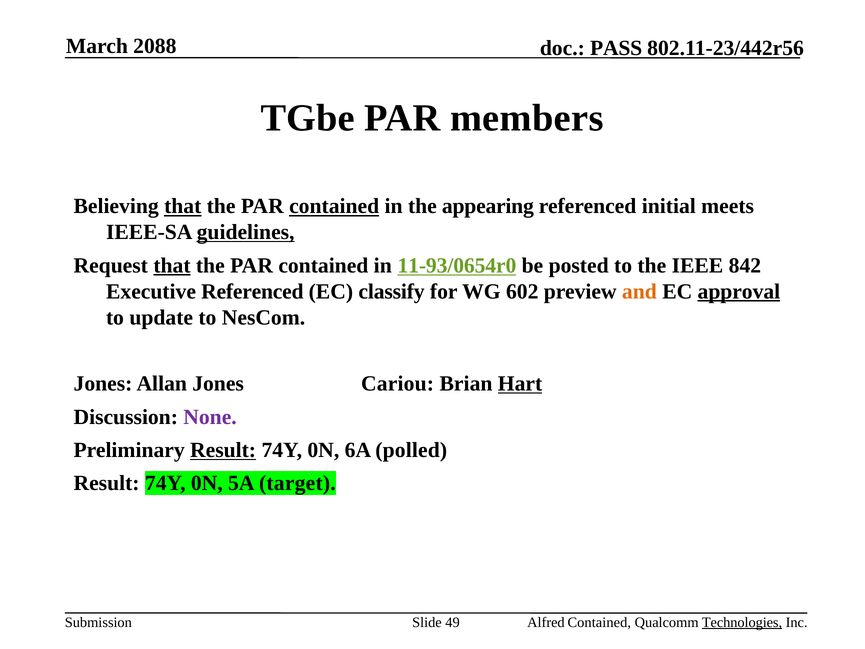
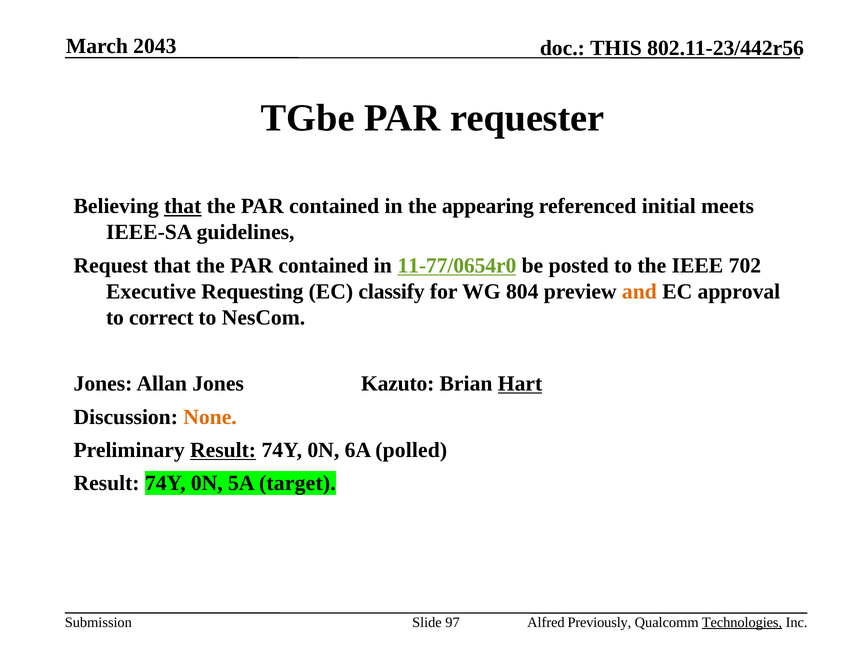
2088: 2088 -> 2043
PASS: PASS -> THIS
members: members -> requester
contained at (334, 206) underline: present -> none
guidelines underline: present -> none
that at (172, 265) underline: present -> none
11-93/0654r0: 11-93/0654r0 -> 11-77/0654r0
842: 842 -> 702
Executive Referenced: Referenced -> Requesting
602: 602 -> 804
approval underline: present -> none
update: update -> correct
Cariou: Cariou -> Kazuto
None colour: purple -> orange
49: 49 -> 97
Alfred Contained: Contained -> Previously
